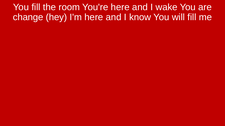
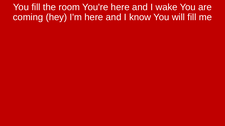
change: change -> coming
